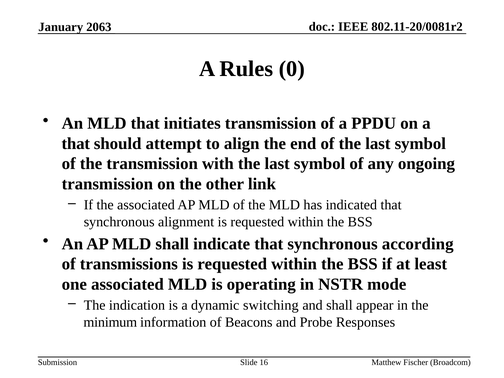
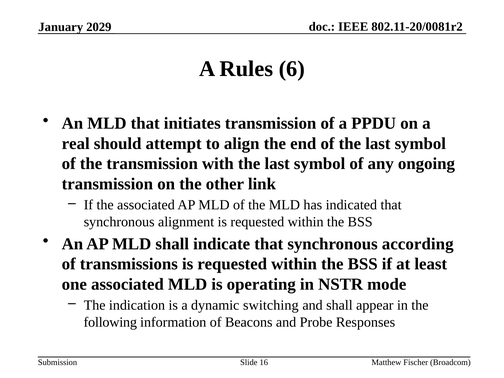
2063: 2063 -> 2029
0: 0 -> 6
that at (76, 144): that -> real
minimum: minimum -> following
